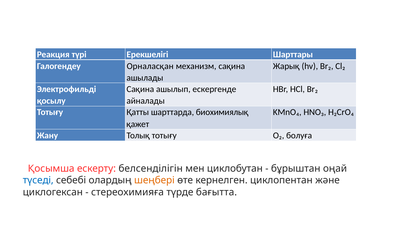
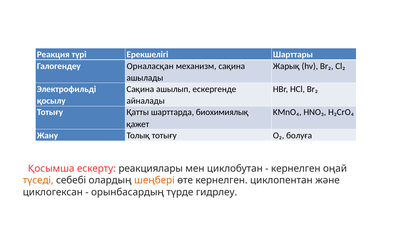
белсенділігін: белсенділігін -> реакциялары
бұрыштан at (296, 168): бұрыштан -> кернелген
түседі colour: blue -> orange
стереохимияға: стереохимияға -> орынбасардың
бағытта: бағытта -> гидрлеу
